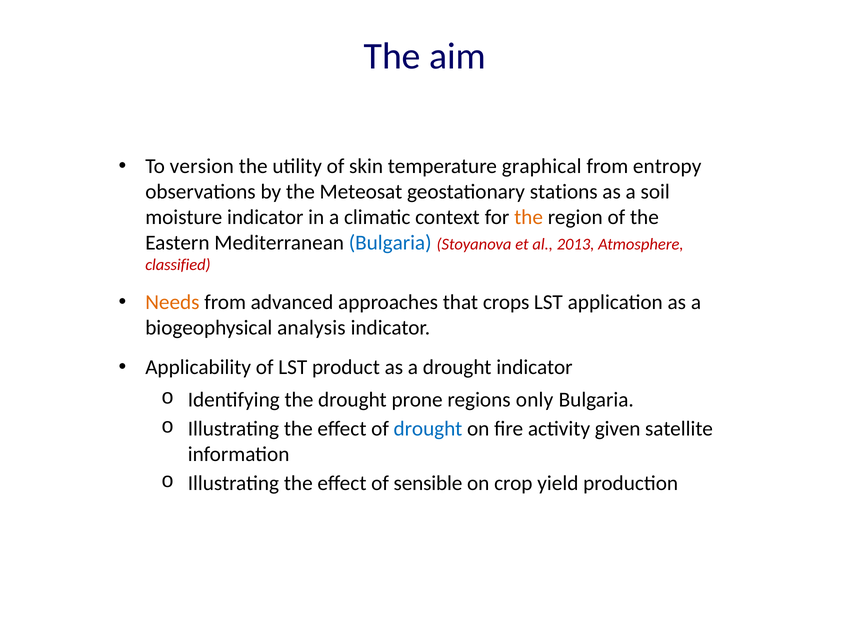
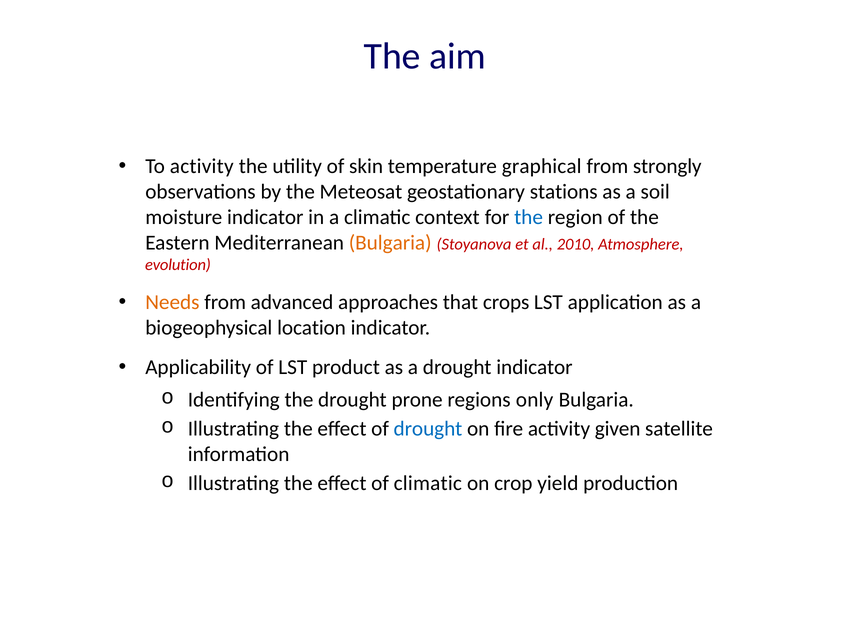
To version: version -> activity
entropy: entropy -> strongly
the at (529, 217) colour: orange -> blue
Bulgaria at (390, 243) colour: blue -> orange
2013: 2013 -> 2010
classified: classified -> evolution
analysis: analysis -> location
of sensible: sensible -> climatic
